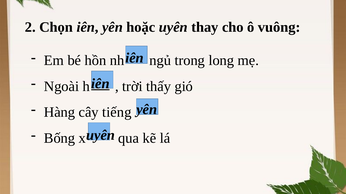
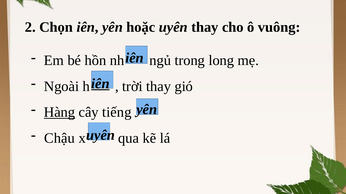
trời thấy: thấy -> thay
Hàng underline: none -> present
Bống: Bống -> Chậu
